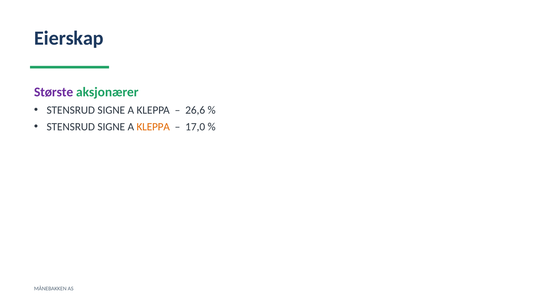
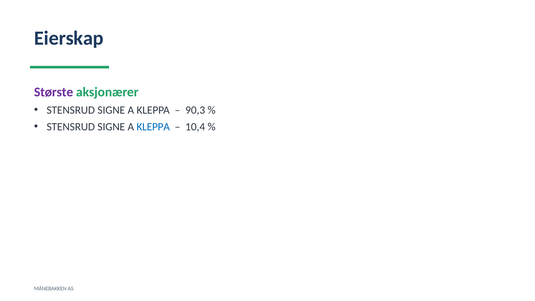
26,6: 26,6 -> 90,3
KLEPPA at (153, 127) colour: orange -> blue
17,0: 17,0 -> 10,4
